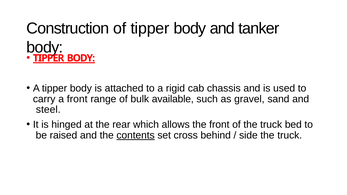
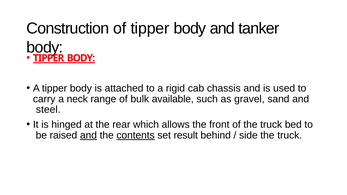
a front: front -> neck
and at (88, 135) underline: none -> present
cross: cross -> result
